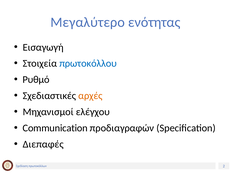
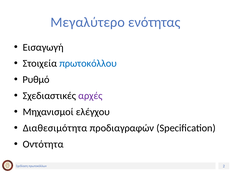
αρχές colour: orange -> purple
Communication: Communication -> Διαθεσιμότητα
Διεπαφές: Διεπαφές -> Οντότητα
